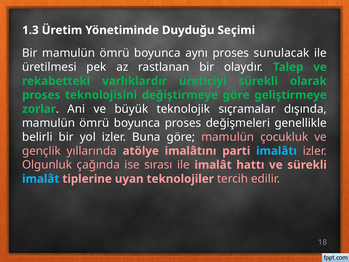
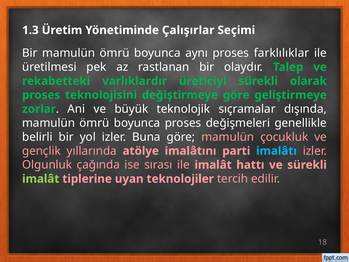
Duyduğu: Duyduğu -> Çalışırlar
sunulacak: sunulacak -> farklılıklar
imalât at (41, 179) colour: light blue -> light green
